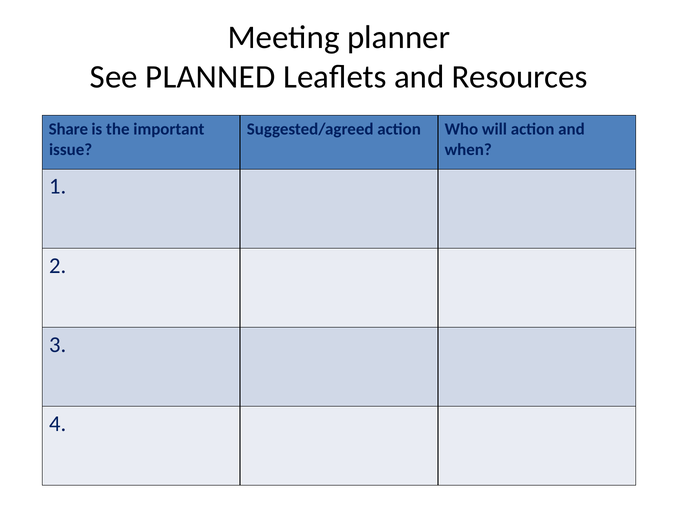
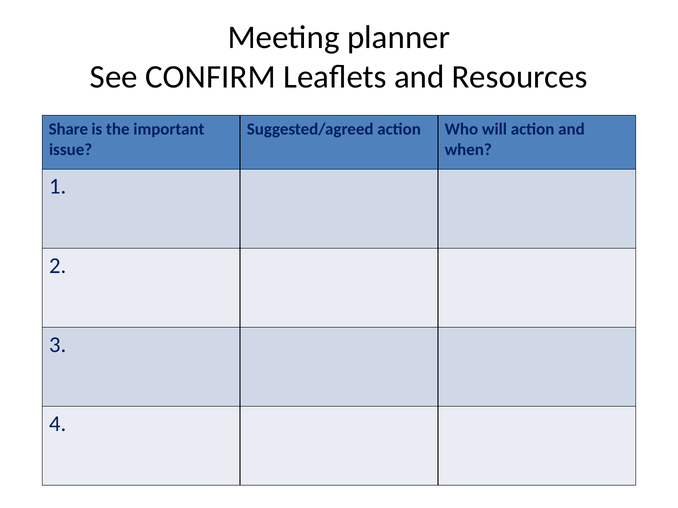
PLANNED: PLANNED -> CONFIRM
